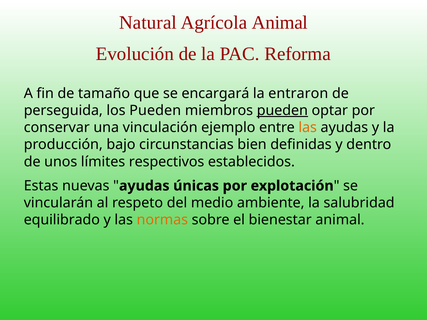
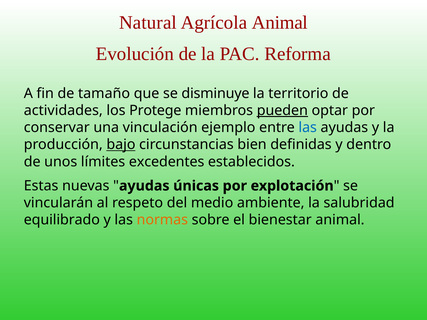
encargará: encargará -> disminuye
entraron: entraron -> territorio
perseguida: perseguida -> actividades
los Pueden: Pueden -> Protege
las at (308, 128) colour: orange -> blue
bajo underline: none -> present
respectivos: respectivos -> excedentes
